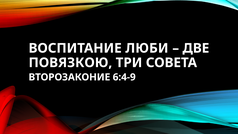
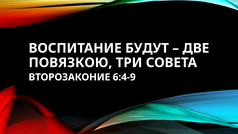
ЛЮБИ: ЛЮБИ -> БУДУТ
